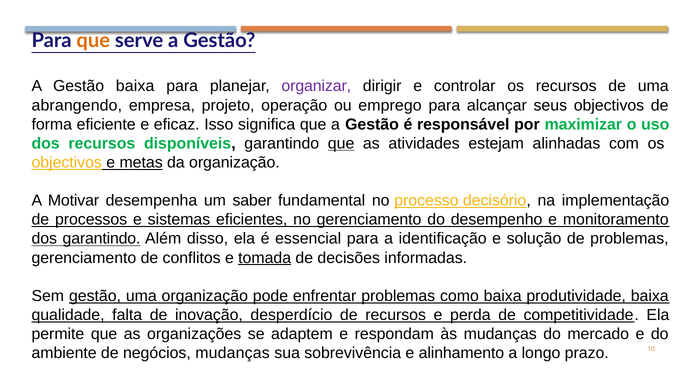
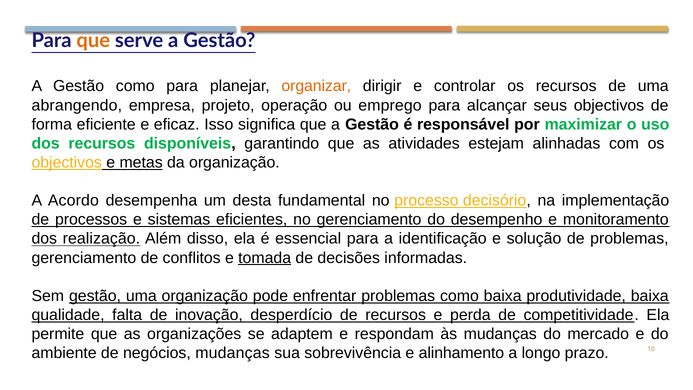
Gestão baixa: baixa -> como
organizar colour: purple -> orange
que at (341, 143) underline: present -> none
Motivar: Motivar -> Acordo
saber: saber -> desta
dos garantindo: garantindo -> realização
